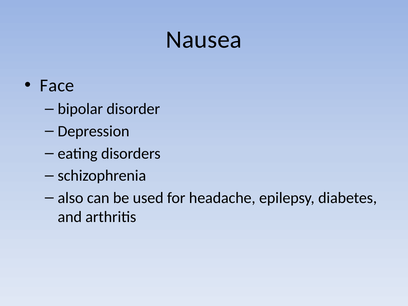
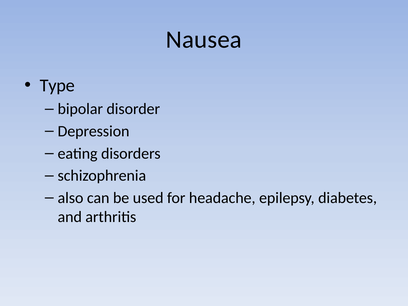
Face: Face -> Type
